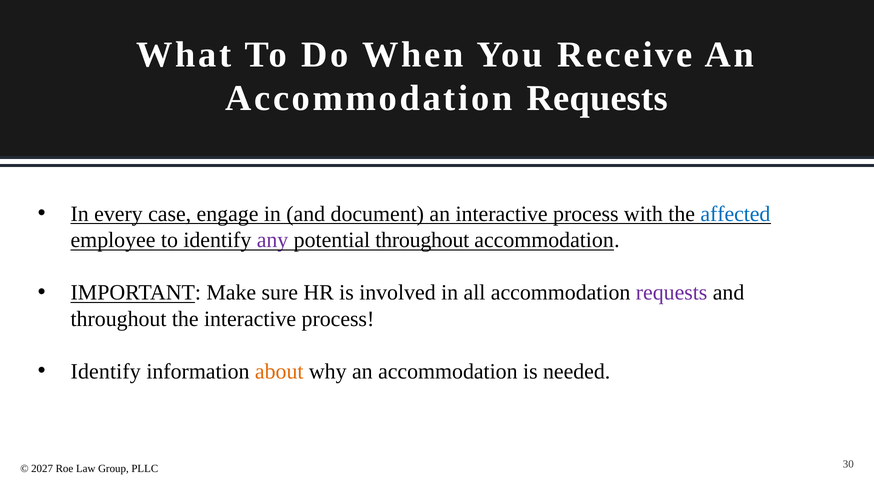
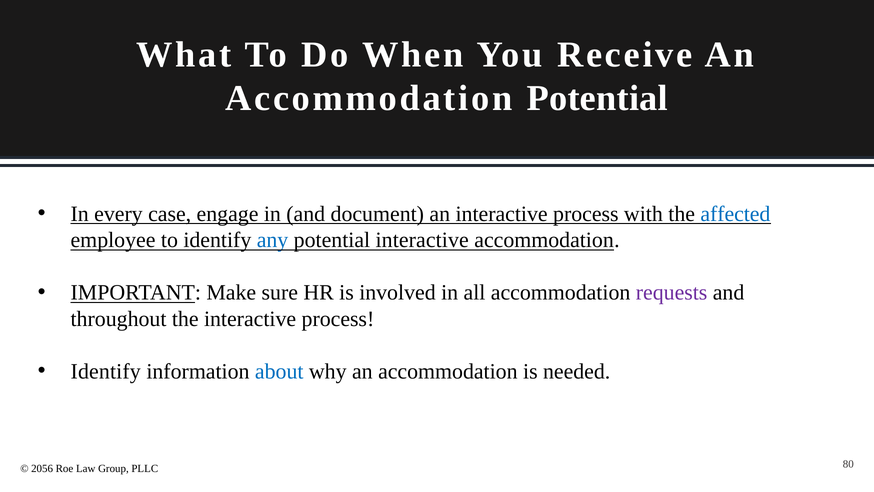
Requests at (597, 98): Requests -> Potential
any colour: purple -> blue
potential throughout: throughout -> interactive
about colour: orange -> blue
2027: 2027 -> 2056
30: 30 -> 80
